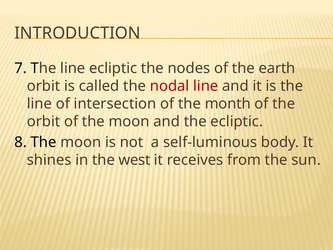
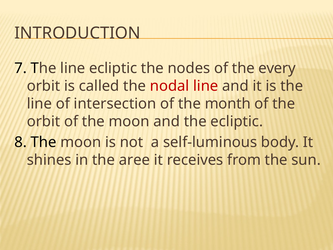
earth: earth -> every
west: west -> aree
